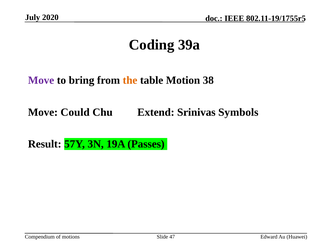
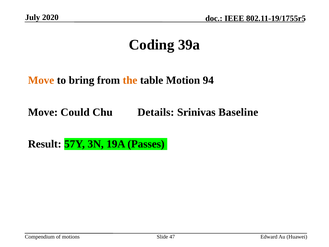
Move at (41, 80) colour: purple -> orange
38: 38 -> 94
Extend: Extend -> Details
Symbols: Symbols -> Baseline
